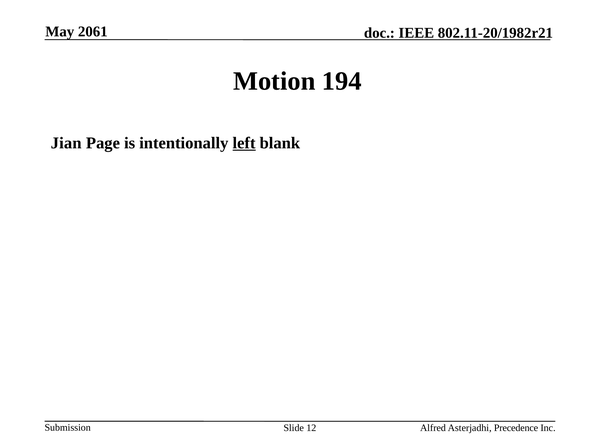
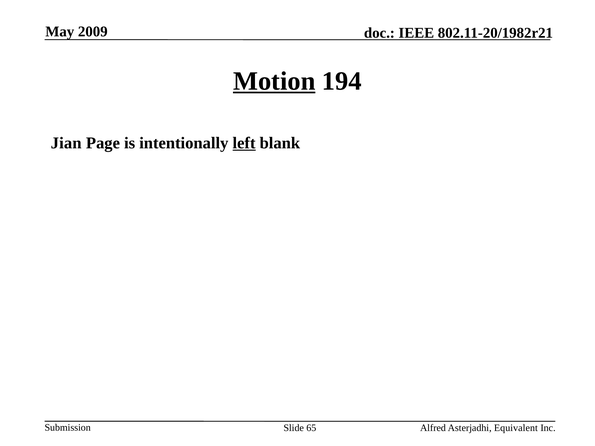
2061: 2061 -> 2009
Motion underline: none -> present
12: 12 -> 65
Precedence: Precedence -> Equivalent
